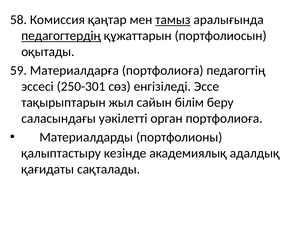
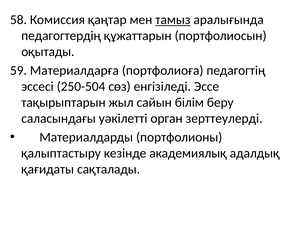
педагогтердің underline: present -> none
250-301: 250-301 -> 250-504
орган портфолиоға: портфолиоға -> зерттеулерді
